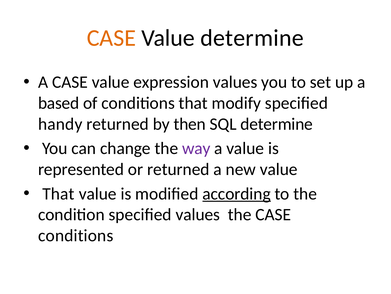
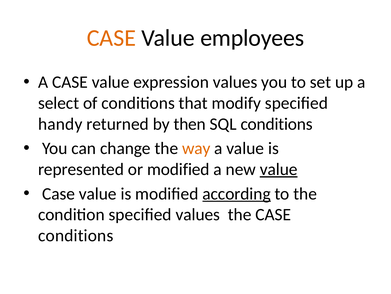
Value determine: determine -> employees
based: based -> select
SQL determine: determine -> conditions
way colour: purple -> orange
or returned: returned -> modified
value at (279, 169) underline: none -> present
That at (58, 193): That -> Case
